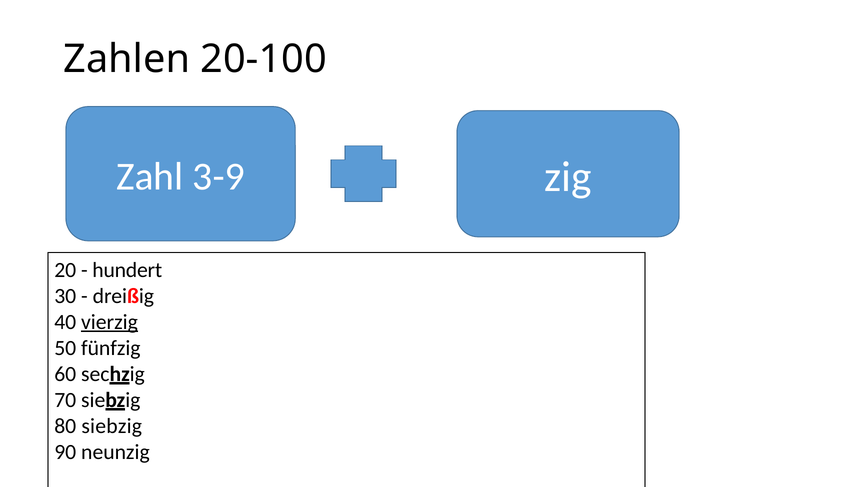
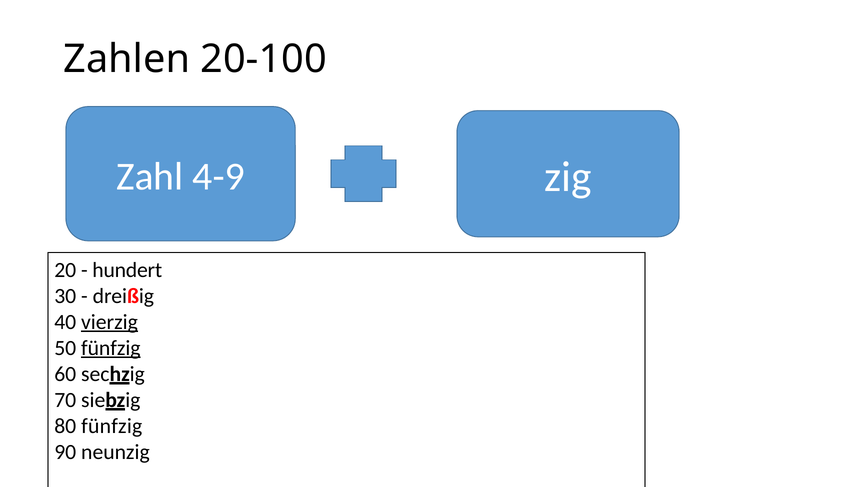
3-9: 3-9 -> 4-9
fünfzig at (111, 348) underline: none -> present
80 siebzig: siebzig -> fünfzig
